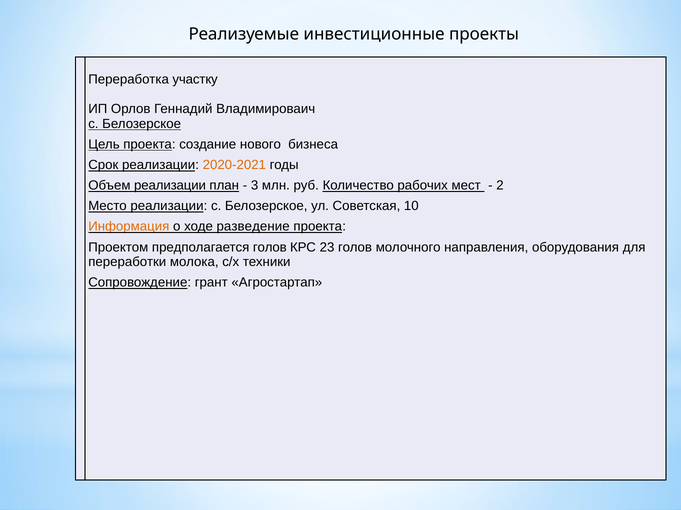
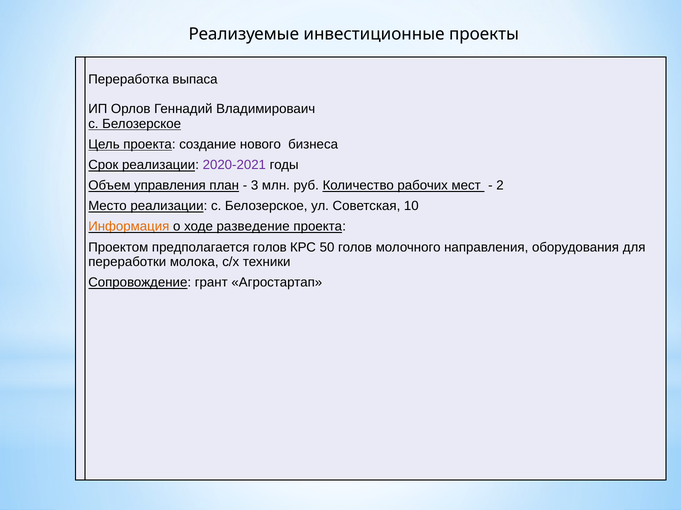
участку: участку -> выпаса
2020-2021 colour: orange -> purple
Объем реализации: реализации -> управления
23: 23 -> 50
